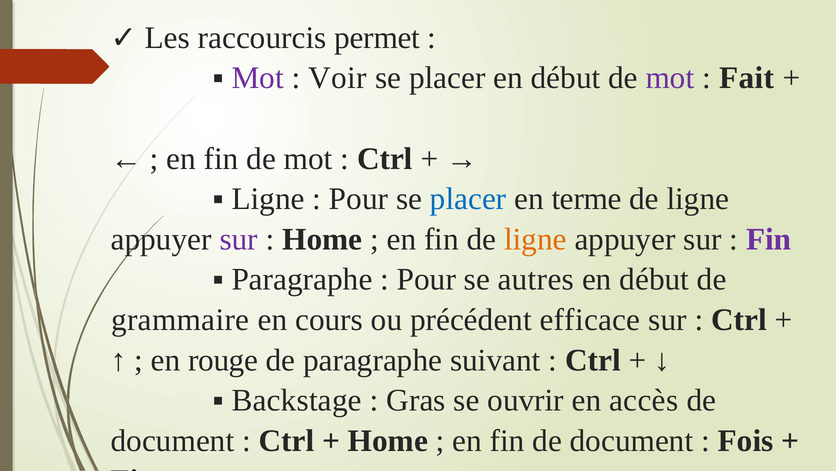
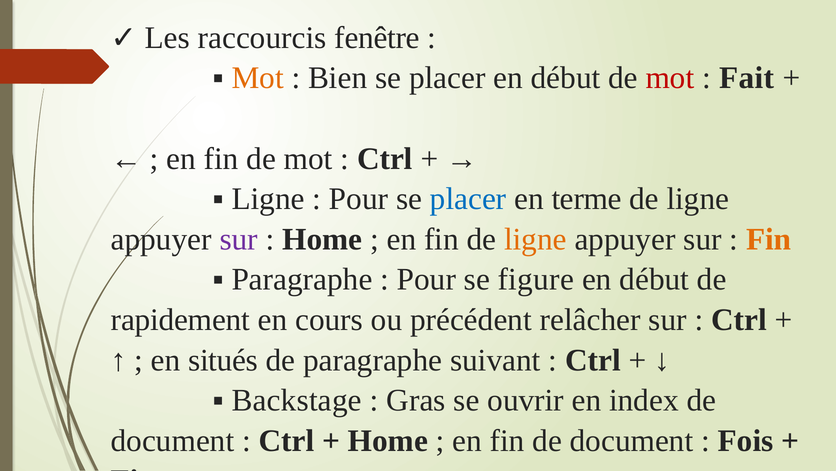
permet: permet -> fenêtre
Mot at (258, 78) colour: purple -> orange
Voir: Voir -> Bien
mot at (670, 78) colour: purple -> red
Fin at (769, 239) colour: purple -> orange
autres: autres -> figure
grammaire: grammaire -> rapidement
efficace: efficace -> relâcher
rouge: rouge -> situés
accès: accès -> index
